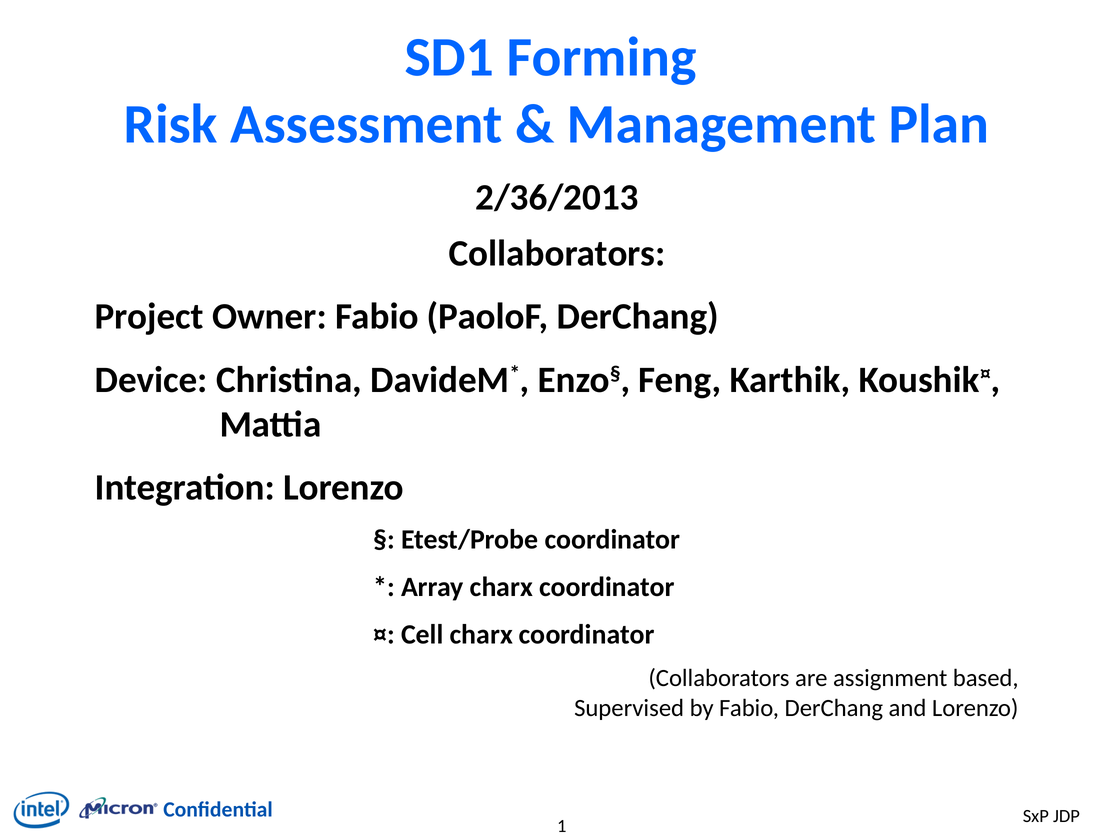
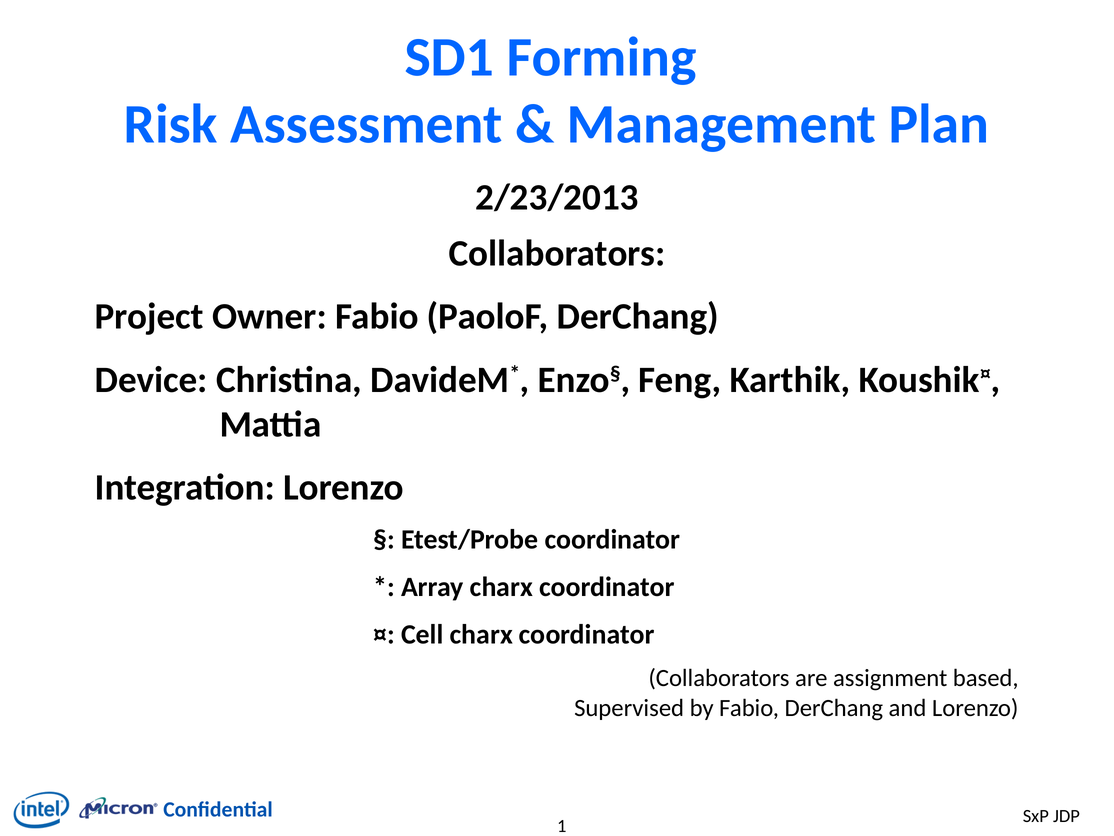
2/36/2013: 2/36/2013 -> 2/23/2013
